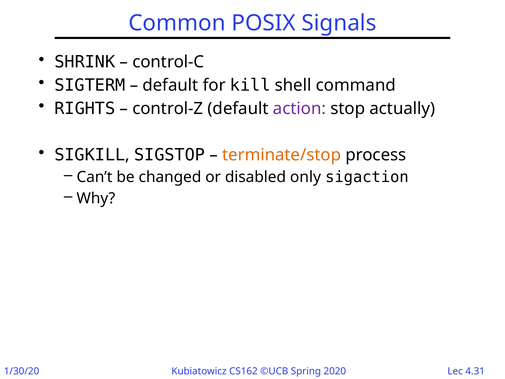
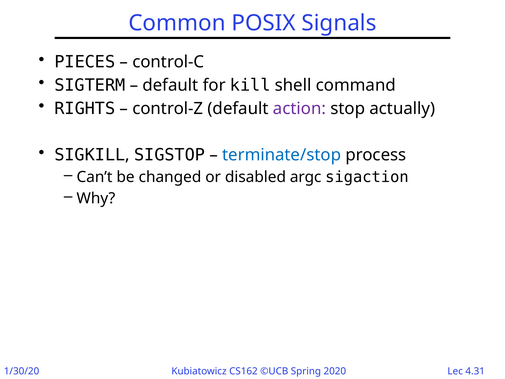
SHRINK: SHRINK -> PIECES
terminate/stop colour: orange -> blue
only: only -> argc
